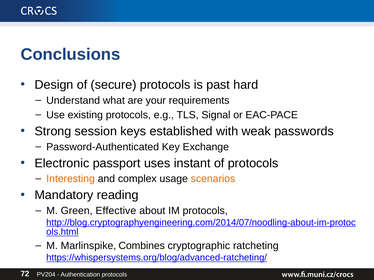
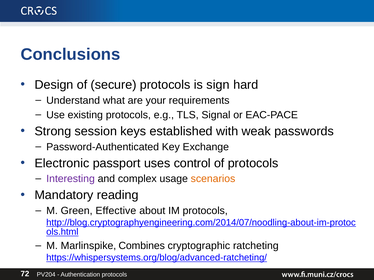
past: past -> sign
instant: instant -> control
Interesting colour: orange -> purple
